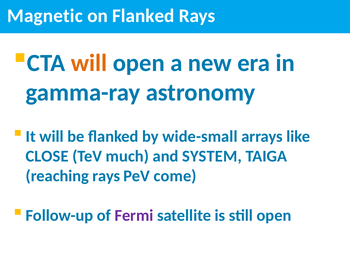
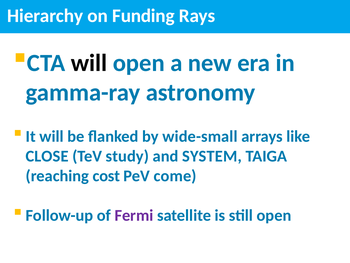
Magnetic: Magnetic -> Hierarchy
on Flanked: Flanked -> Funding
will at (89, 63) colour: orange -> black
much: much -> study
reaching rays: rays -> cost
